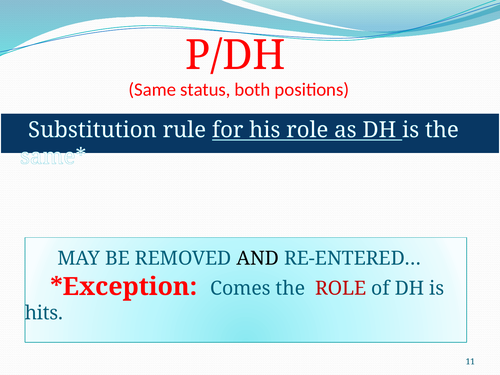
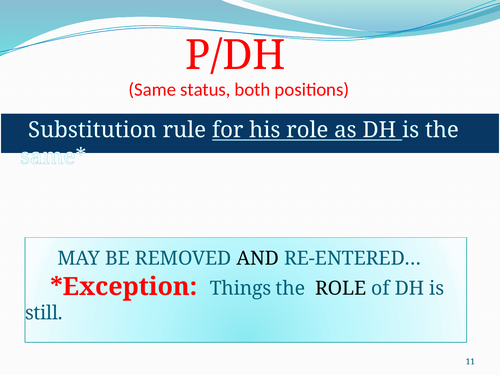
Comes: Comes -> Things
ROLE at (341, 289) colour: red -> black
hits: hits -> still
